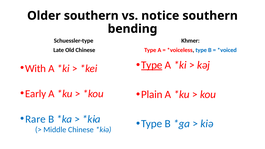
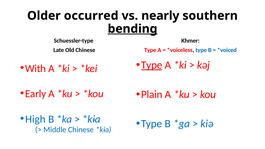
Older southern: southern -> occurred
notice: notice -> nearly
bending underline: none -> present
Rare: Rare -> High
